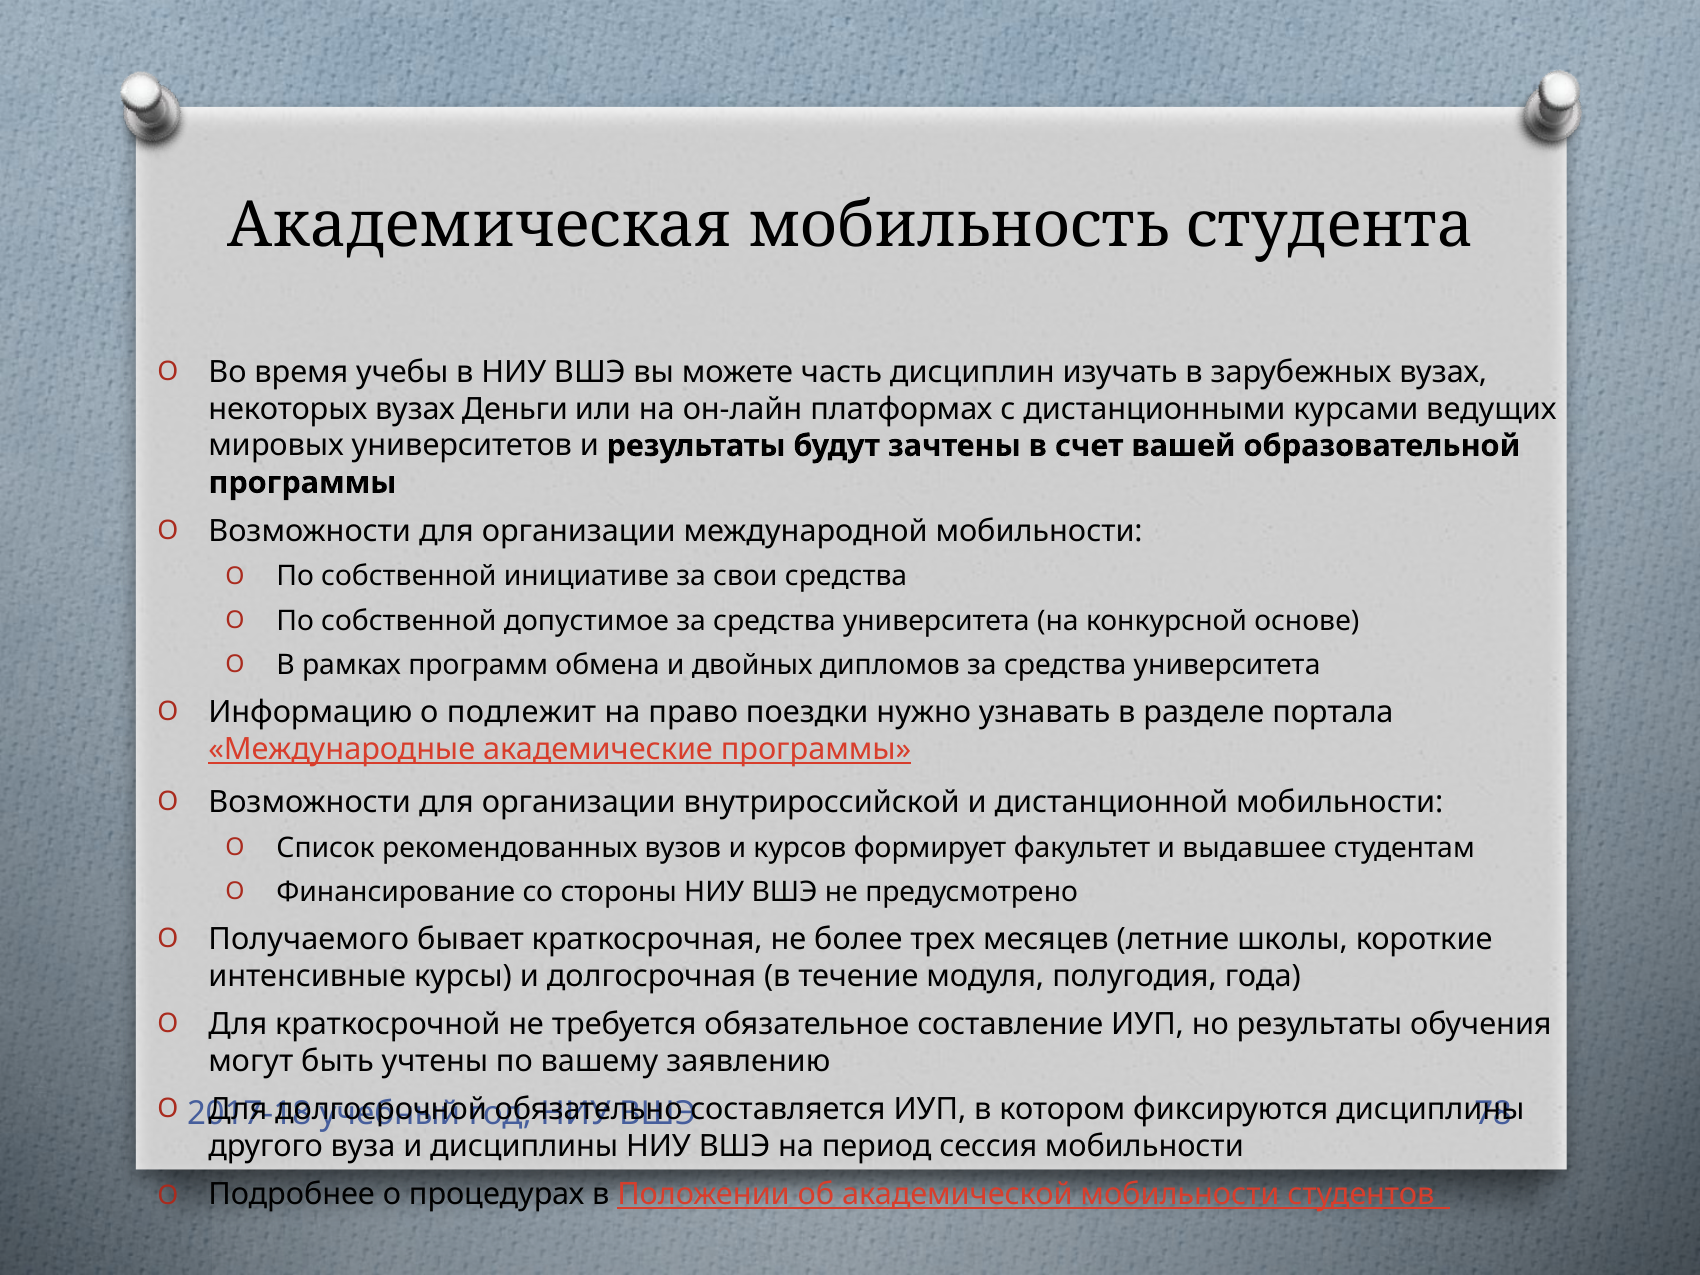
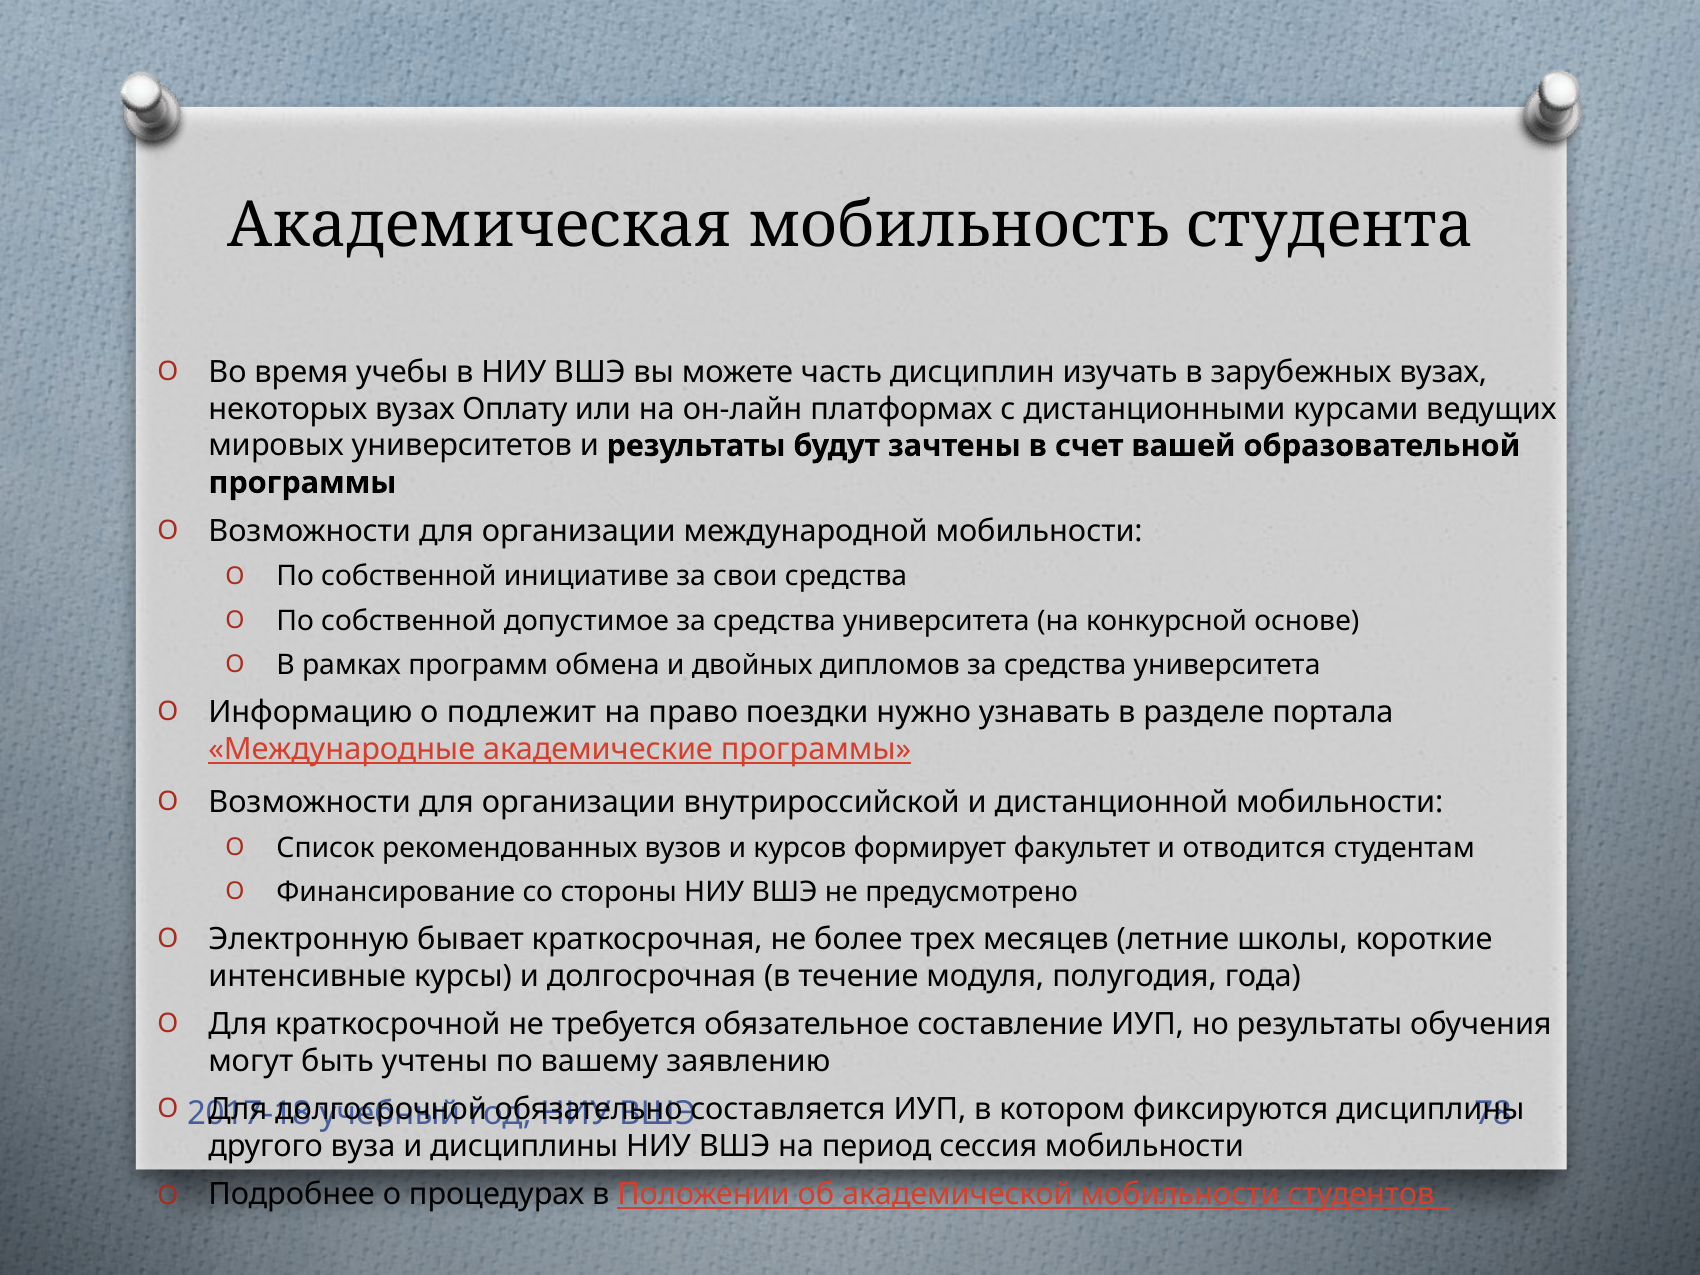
Деньги: Деньги -> Оплату
выдавшее: выдавшее -> отводится
Получаемого: Получаемого -> Электронную
